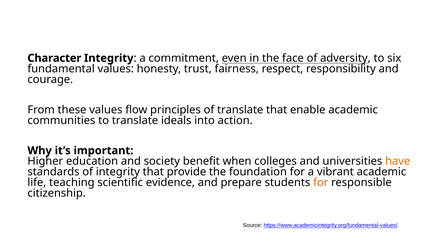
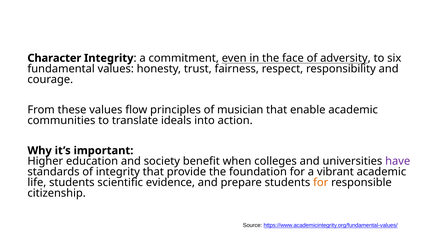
of translate: translate -> musician
have colour: orange -> purple
life teaching: teaching -> students
